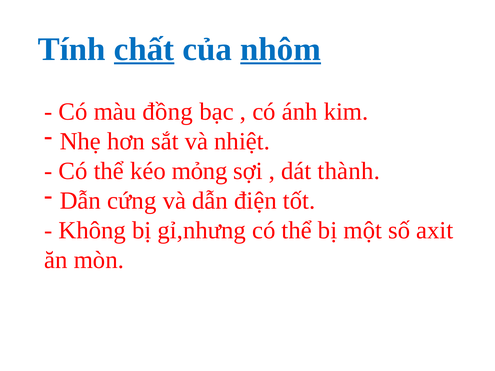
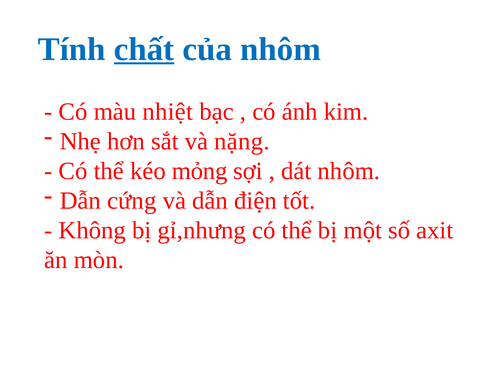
nhôm at (281, 49) underline: present -> none
đồng: đồng -> nhiệt
nhiệt: nhiệt -> nặng
dát thành: thành -> nhôm
